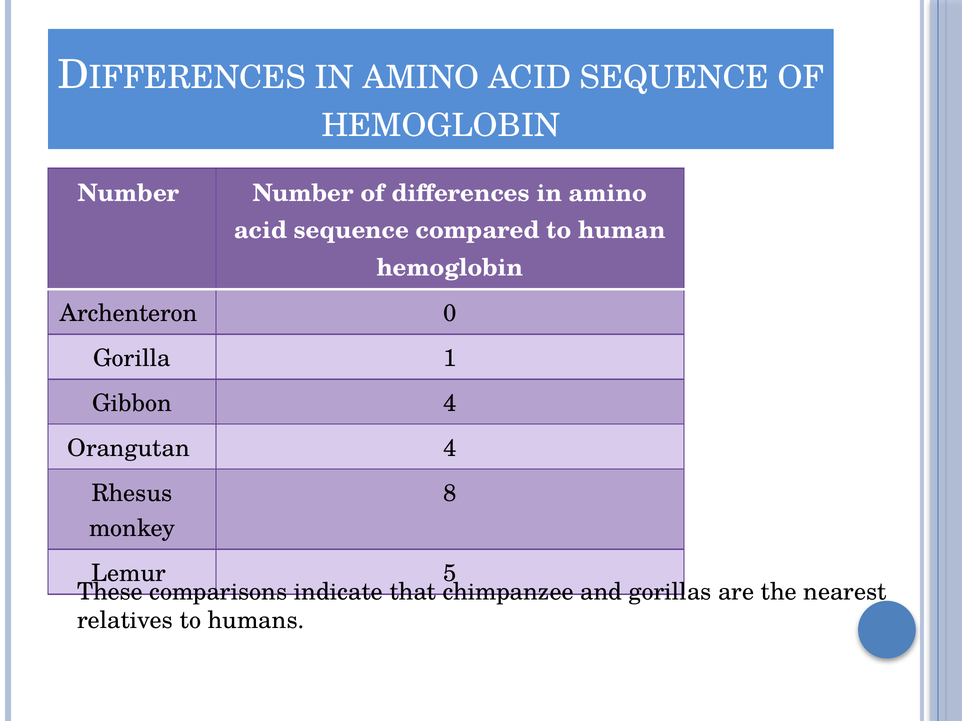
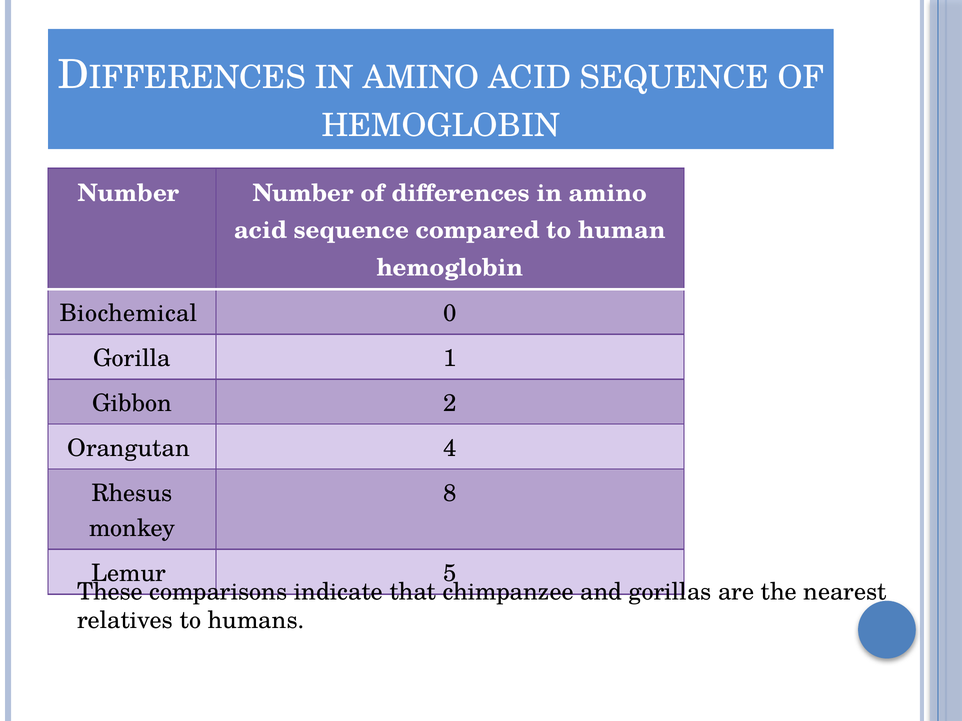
Archenteron: Archenteron -> Biochemical
Gibbon 4: 4 -> 2
